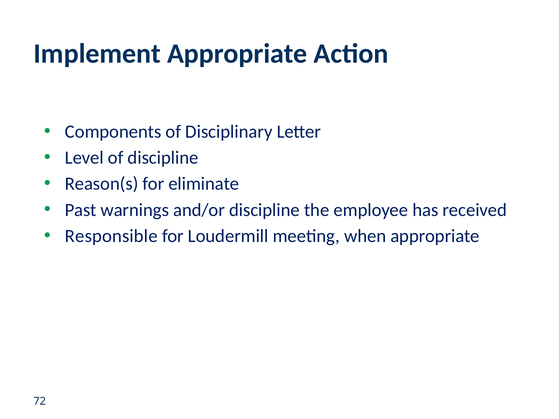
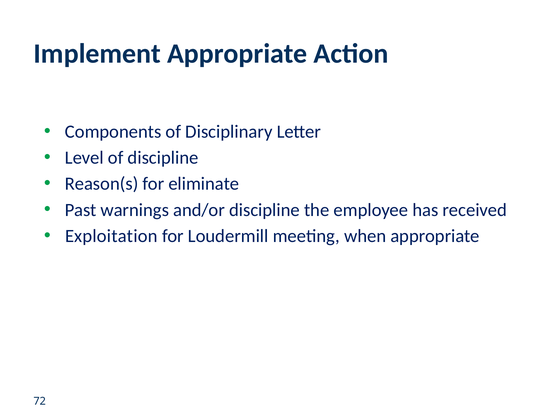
Responsible: Responsible -> Exploitation
